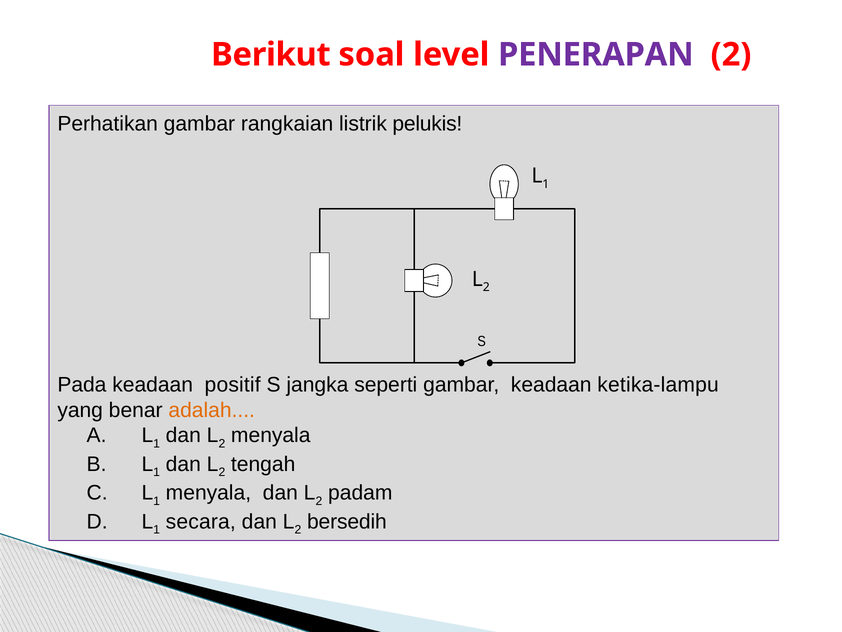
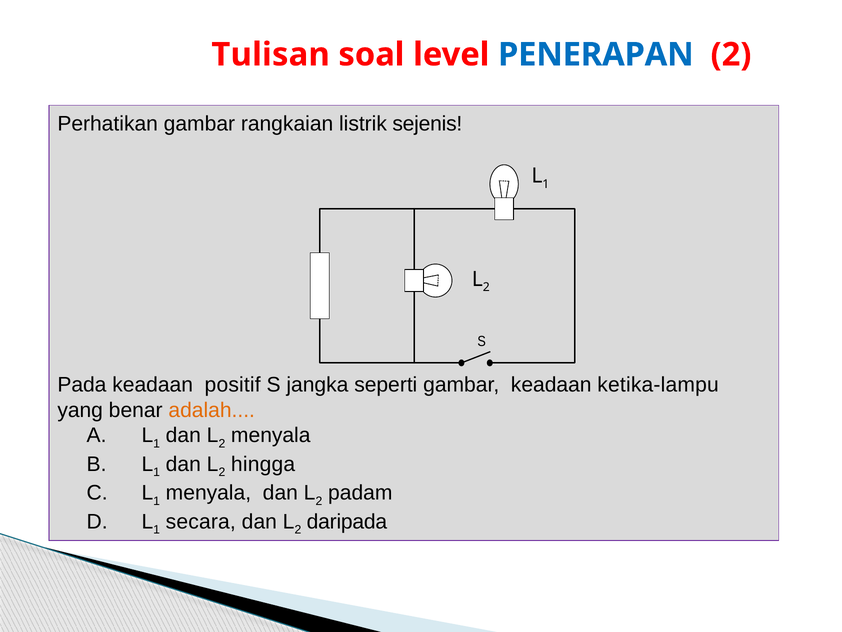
Berikut: Berikut -> Tulisan
PENERAPAN colour: purple -> blue
pelukis: pelukis -> sejenis
tengah: tengah -> hingga
bersedih: bersedih -> daripada
